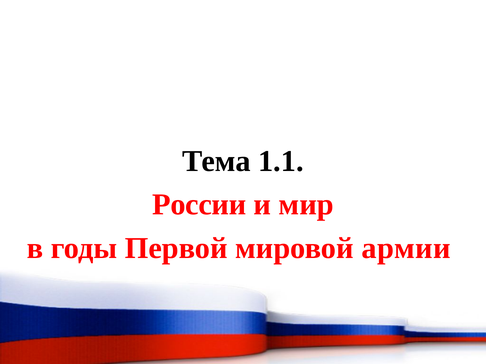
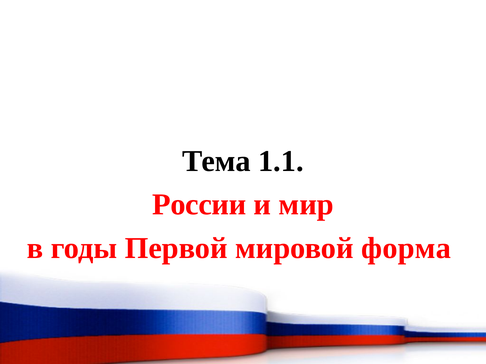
армии: армии -> форма
